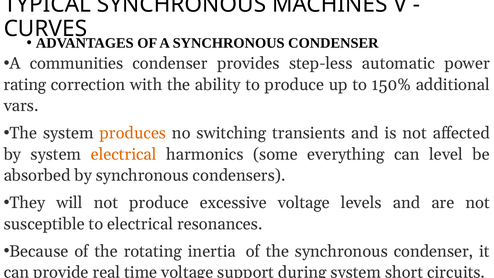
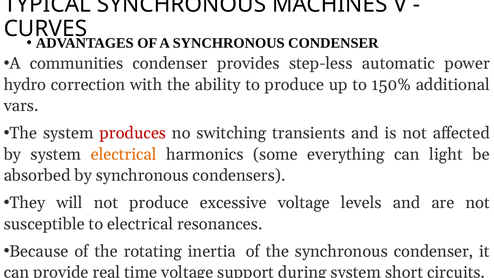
rating: rating -> hydro
produces colour: orange -> red
level: level -> light
